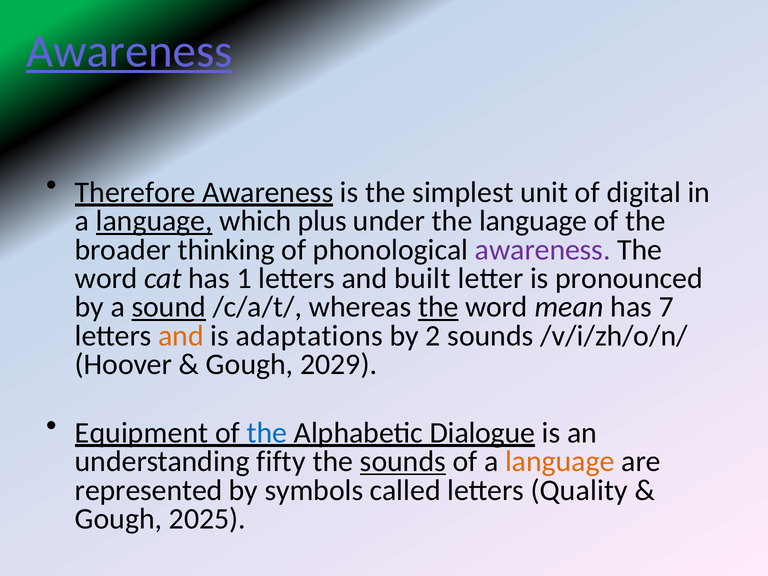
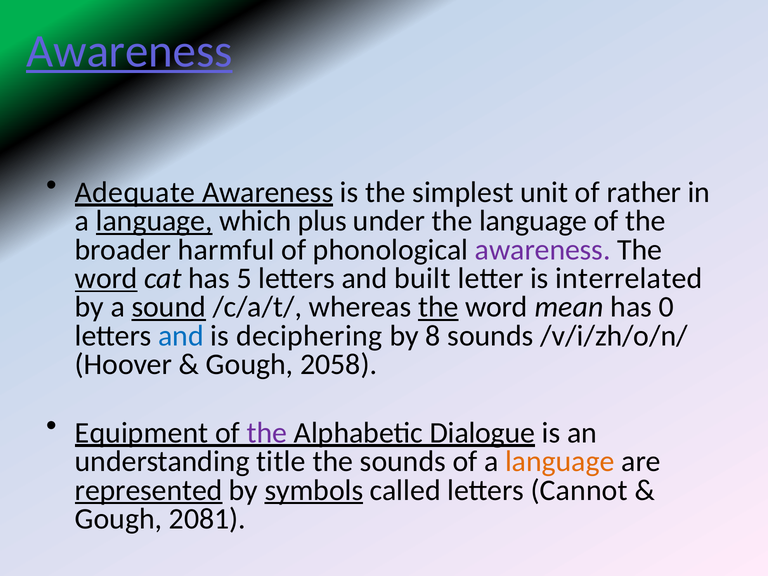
Therefore: Therefore -> Adequate
digital: digital -> rather
thinking: thinking -> harmful
word at (106, 278) underline: none -> present
1: 1 -> 5
pronounced: pronounced -> interrelated
7: 7 -> 0
and at (181, 336) colour: orange -> blue
adaptations: adaptations -> deciphering
2: 2 -> 8
2029: 2029 -> 2058
the at (267, 433) colour: blue -> purple
fifty: fifty -> title
sounds at (403, 461) underline: present -> none
represented underline: none -> present
symbols underline: none -> present
Quality: Quality -> Cannot
2025: 2025 -> 2081
